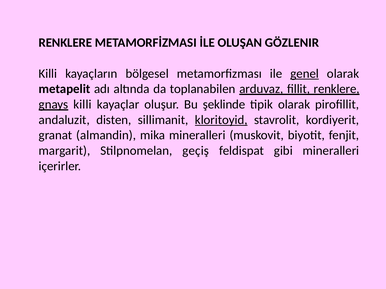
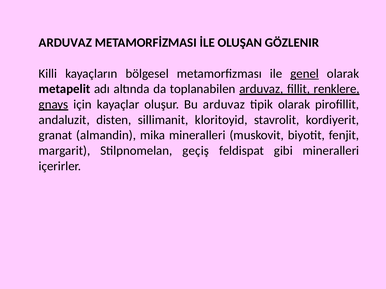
RENKLERE at (65, 43): RENKLERE -> ARDUVAZ
gnays killi: killi -> için
Bu şeklinde: şeklinde -> arduvaz
kloritoyid underline: present -> none
